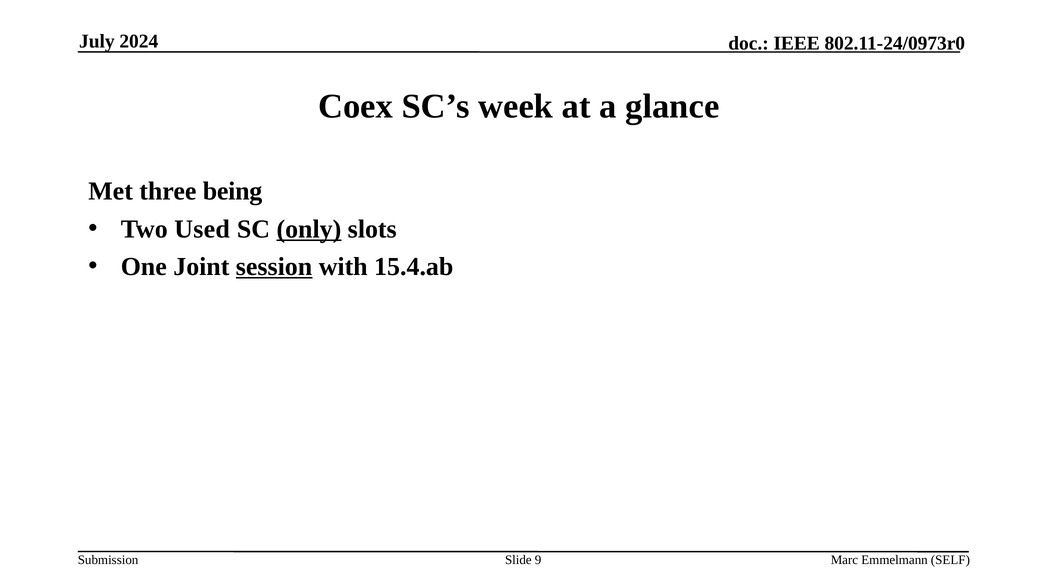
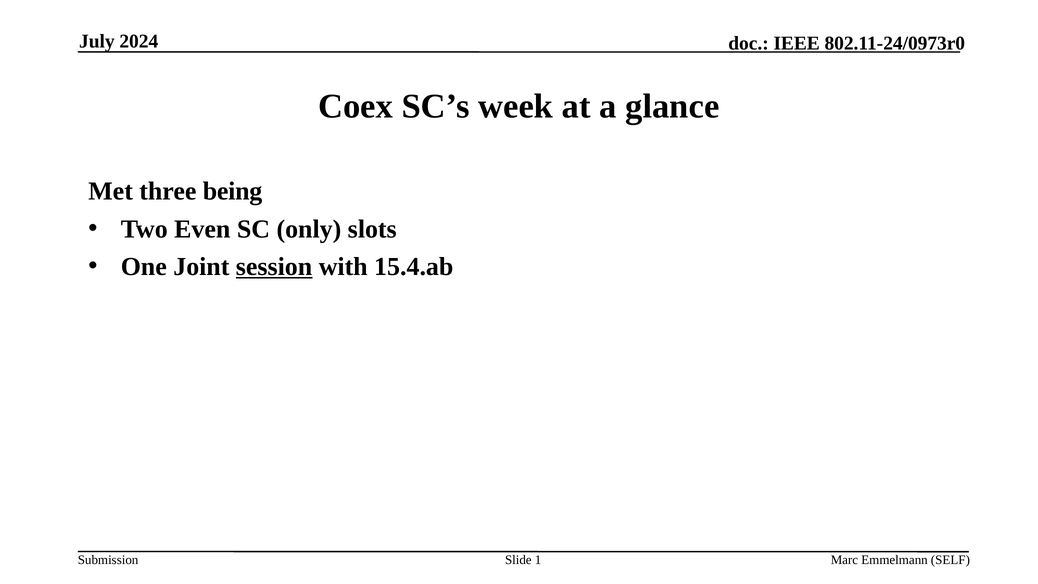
Used: Used -> Even
only underline: present -> none
9: 9 -> 1
